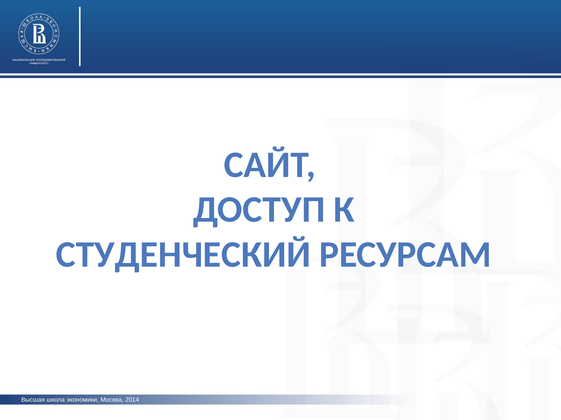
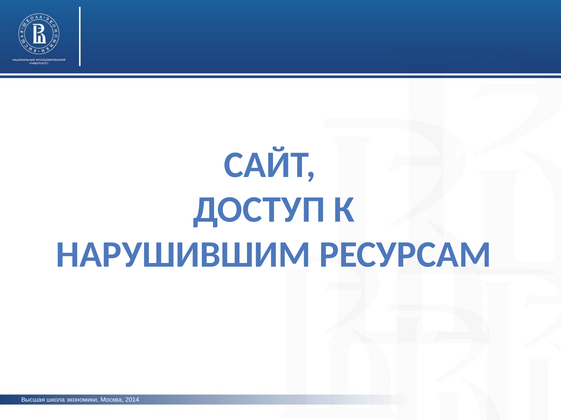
СТУДЕНЧЕСКИЙ: СТУДЕНЧЕСКИЙ -> НАРУШИВШИМ
